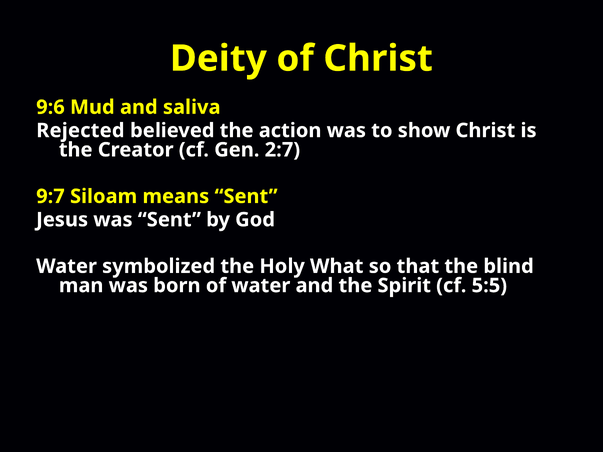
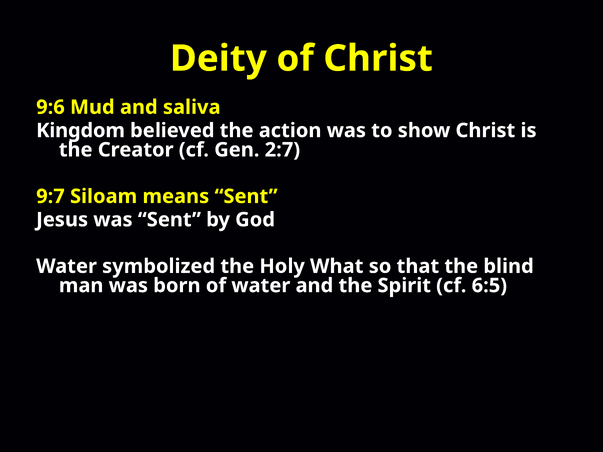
Rejected: Rejected -> Kingdom
5:5: 5:5 -> 6:5
